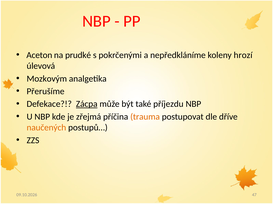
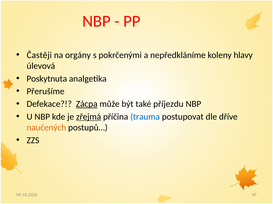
Aceton: Aceton -> Častěji
prudké: prudké -> orgány
hrozí: hrozí -> hlavy
Mozkovým: Mozkovým -> Poskytnuta
zřejmá underline: none -> present
trauma colour: orange -> blue
